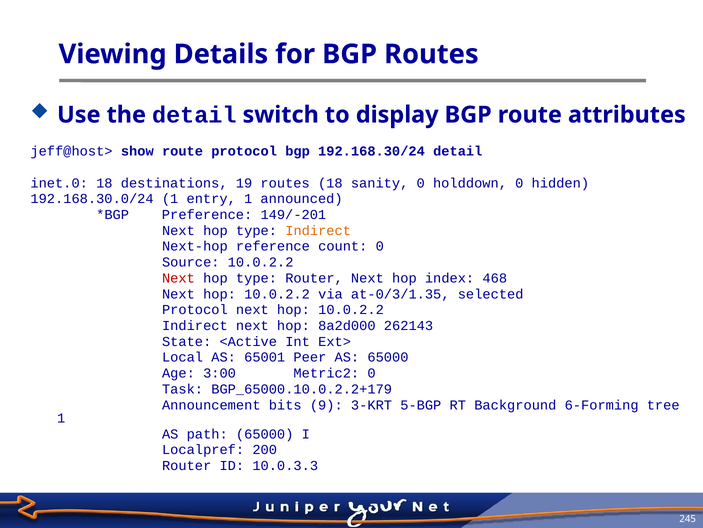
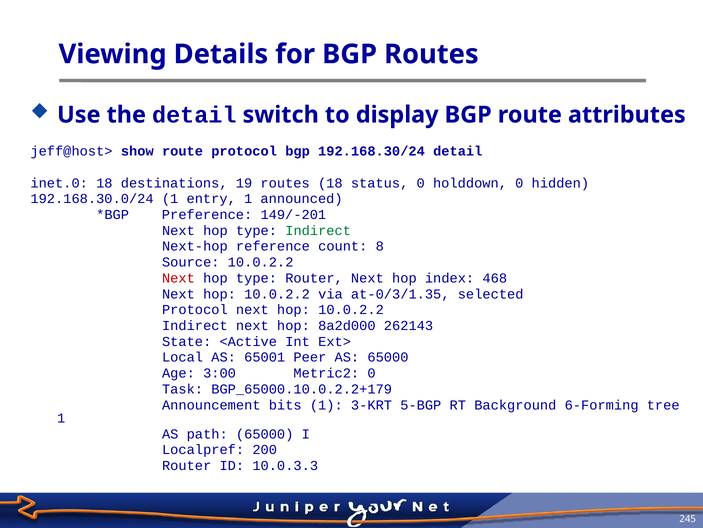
sanity: sanity -> status
Indirect at (318, 230) colour: orange -> green
count 0: 0 -> 8
bits 9: 9 -> 1
